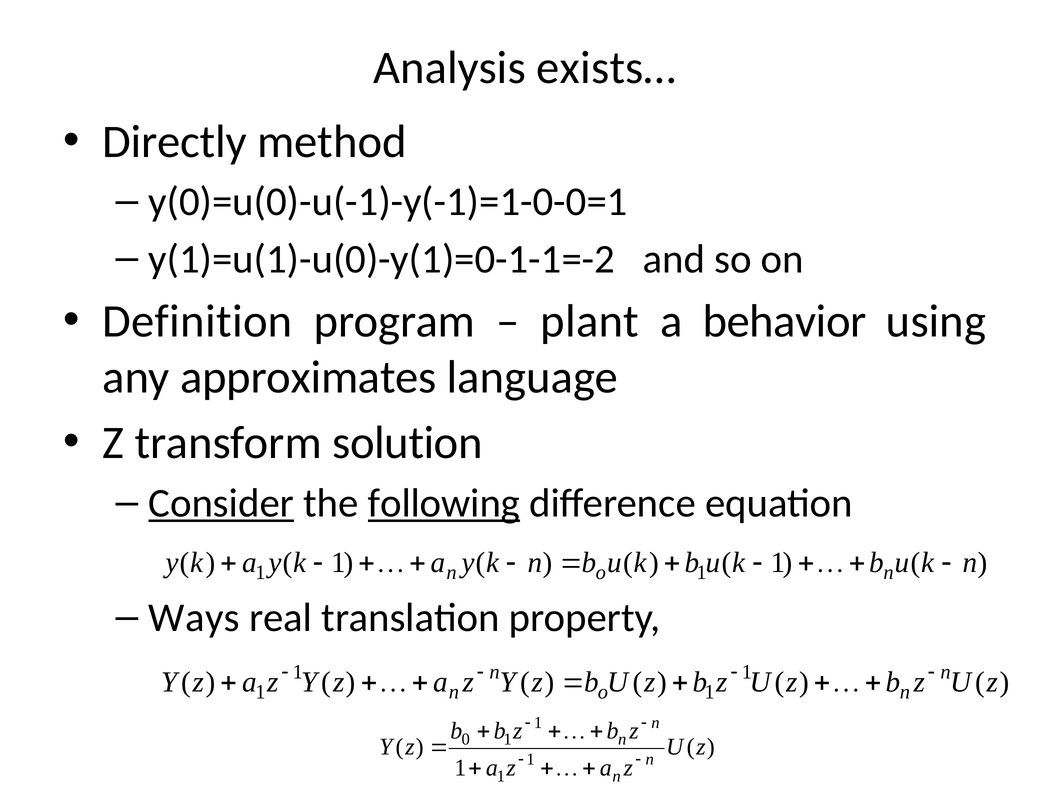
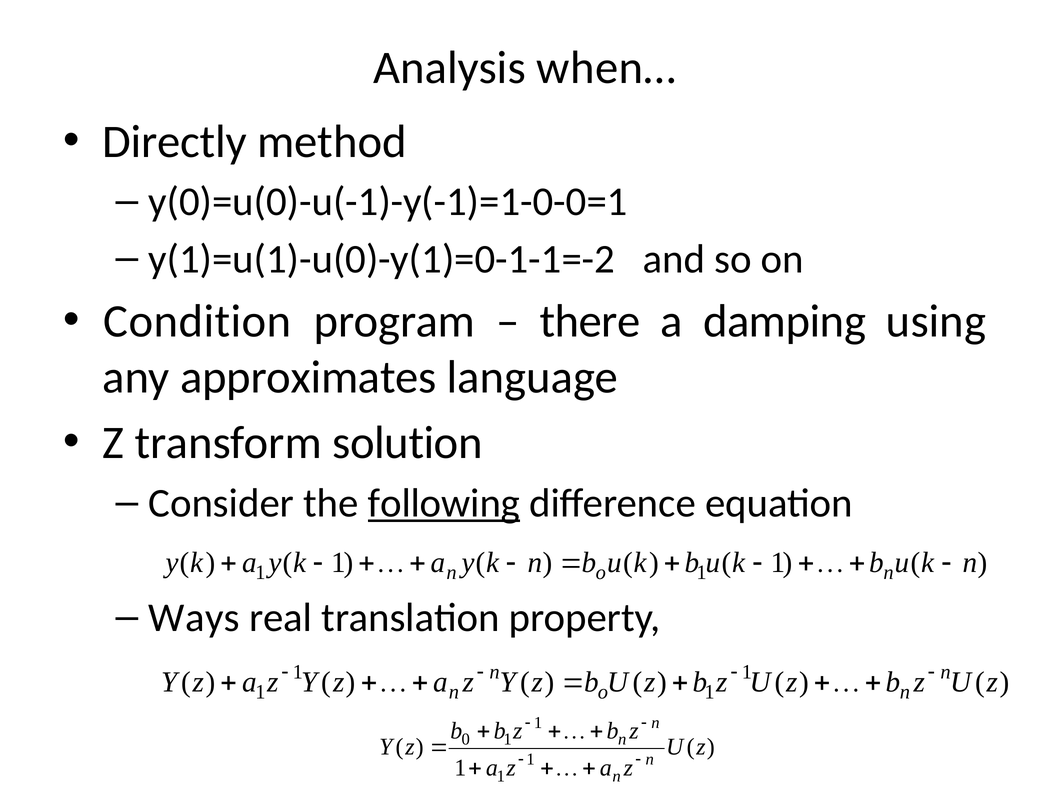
exists…: exists… -> when…
Definition: Definition -> Condition
plant: plant -> there
behavior: behavior -> damping
Consider underline: present -> none
